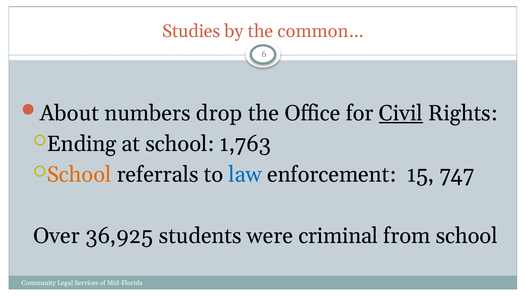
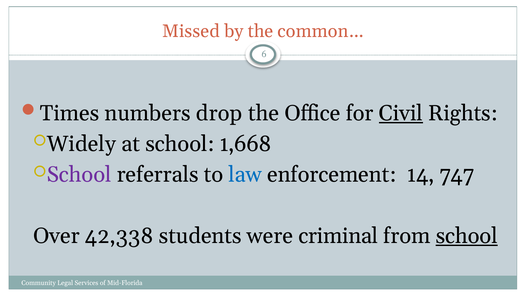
Studies: Studies -> Missed
About: About -> Times
Ending: Ending -> Widely
1,763: 1,763 -> 1,668
School at (79, 174) colour: orange -> purple
15: 15 -> 14
36,925: 36,925 -> 42,338
school at (467, 236) underline: none -> present
